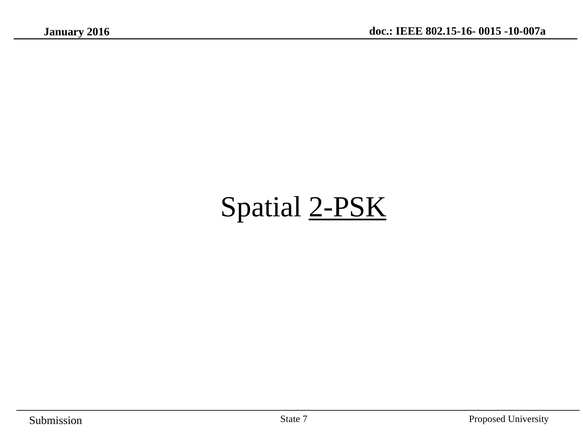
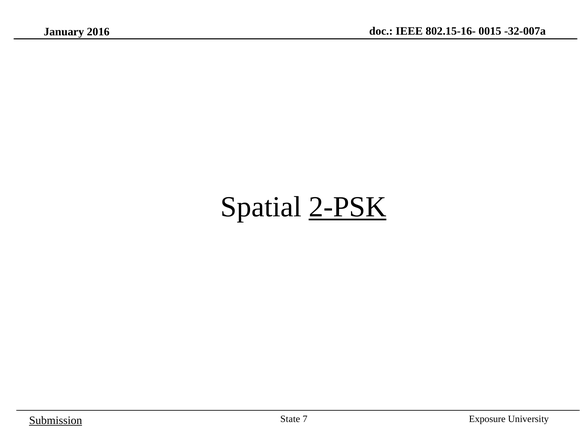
-10-007a: -10-007a -> -32-007a
Proposed: Proposed -> Exposure
Submission underline: none -> present
